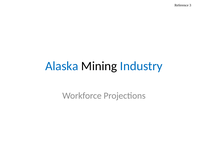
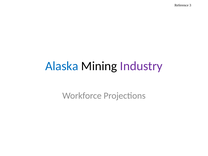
Industry colour: blue -> purple
